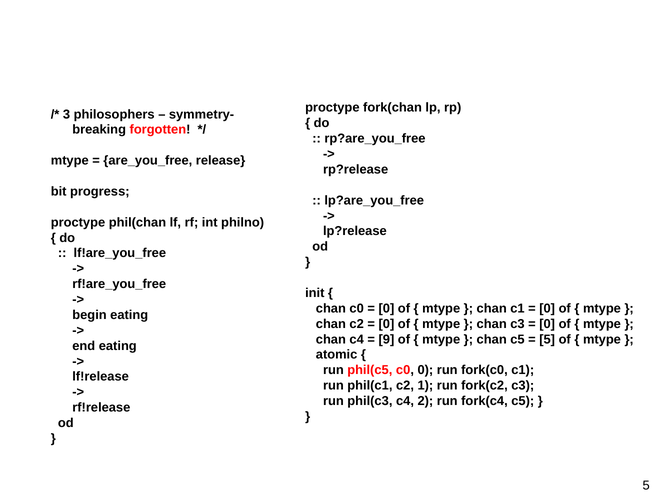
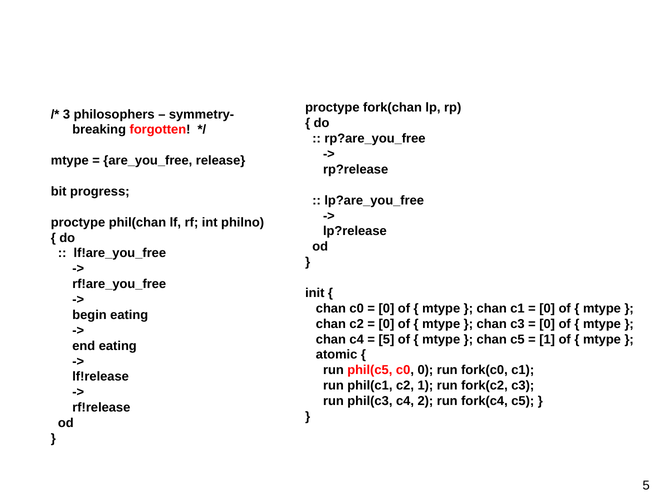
9 at (386, 340): 9 -> 5
5 at (547, 340): 5 -> 1
